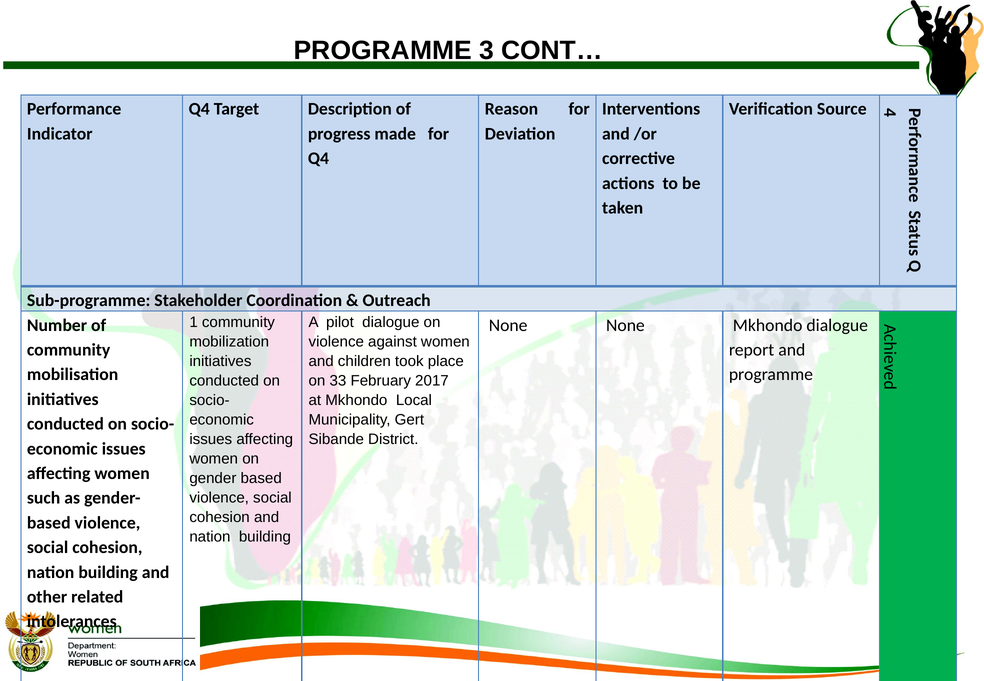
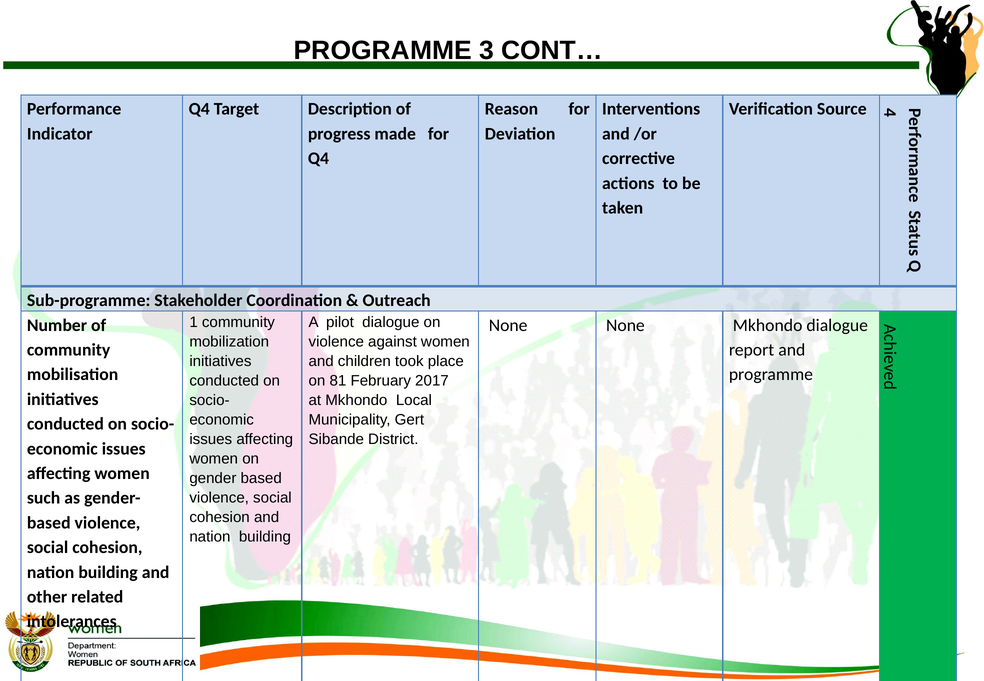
33: 33 -> 81
